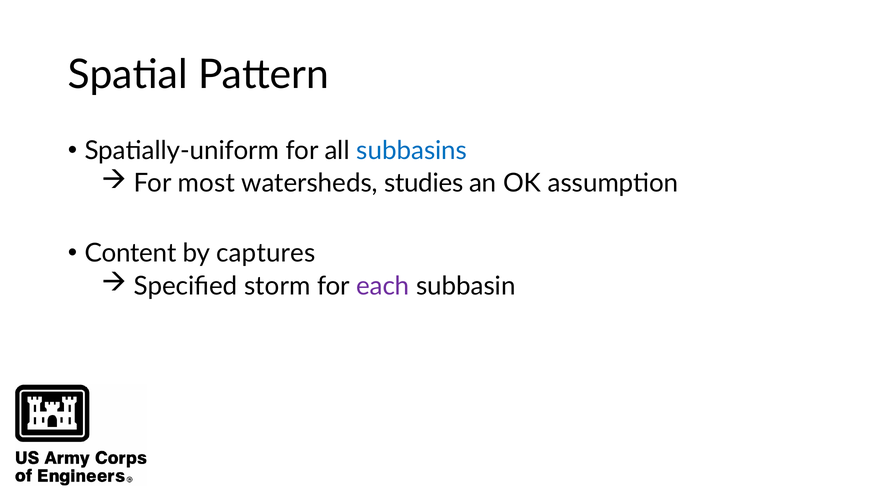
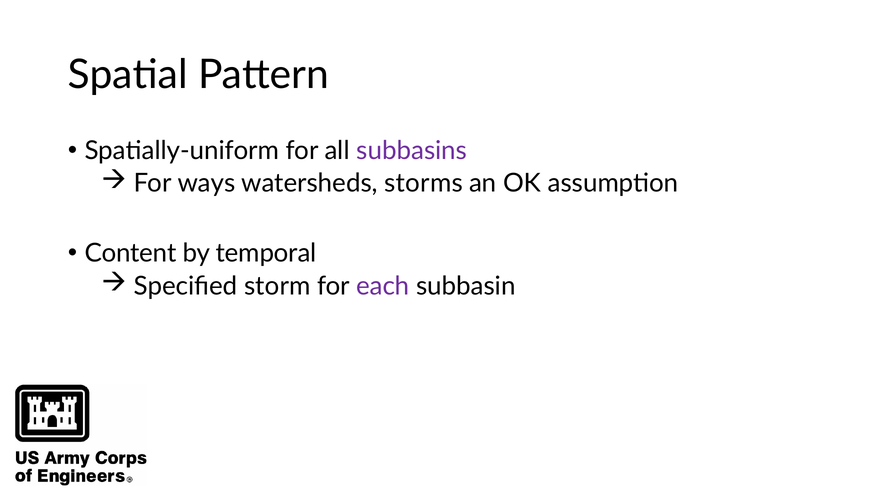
subbasins colour: blue -> purple
most: most -> ways
studies: studies -> storms
captures: captures -> temporal
